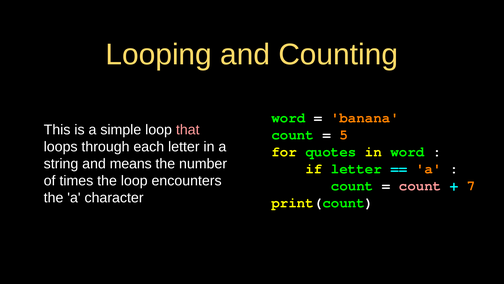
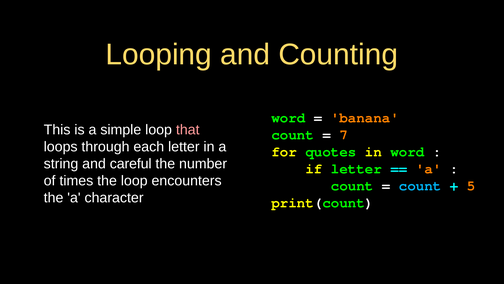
5: 5 -> 7
means: means -> careful
count at (420, 186) colour: pink -> light blue
7: 7 -> 5
